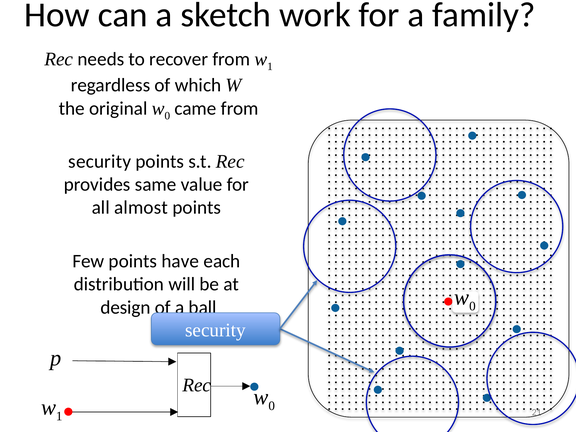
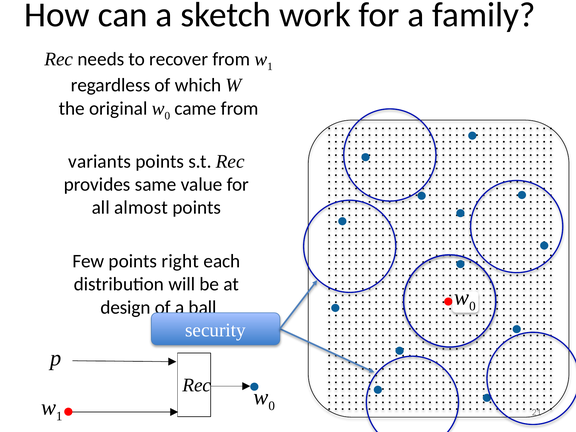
security at (100, 161): security -> variants
have: have -> right
